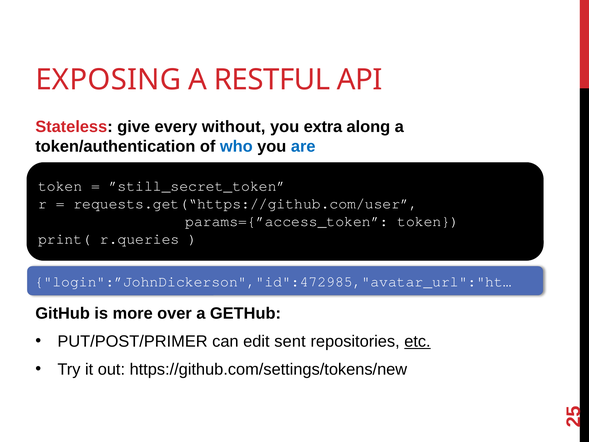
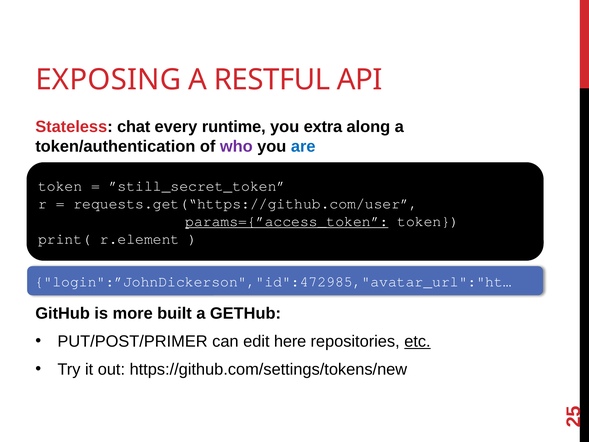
give: give -> chat
without: without -> runtime
who colour: blue -> purple
params={”access_token underline: none -> present
r.queries: r.queries -> r.element
over: over -> built
sent: sent -> here
